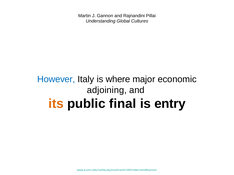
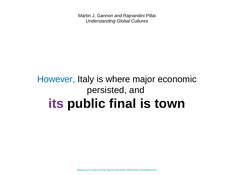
adjoining: adjoining -> persisted
its colour: orange -> purple
entry: entry -> town
